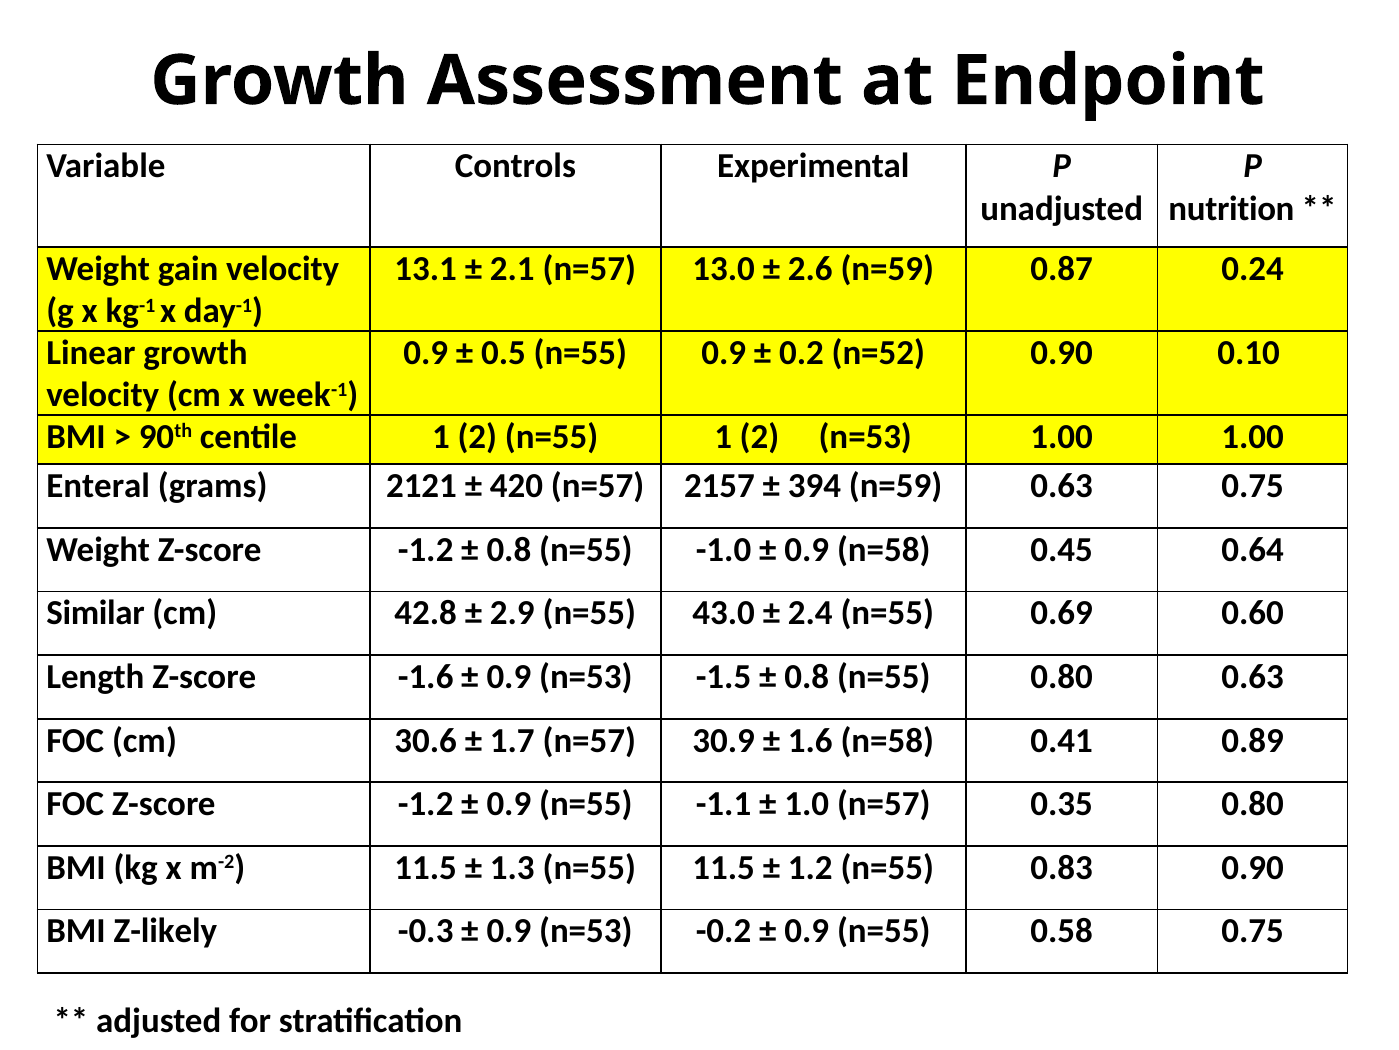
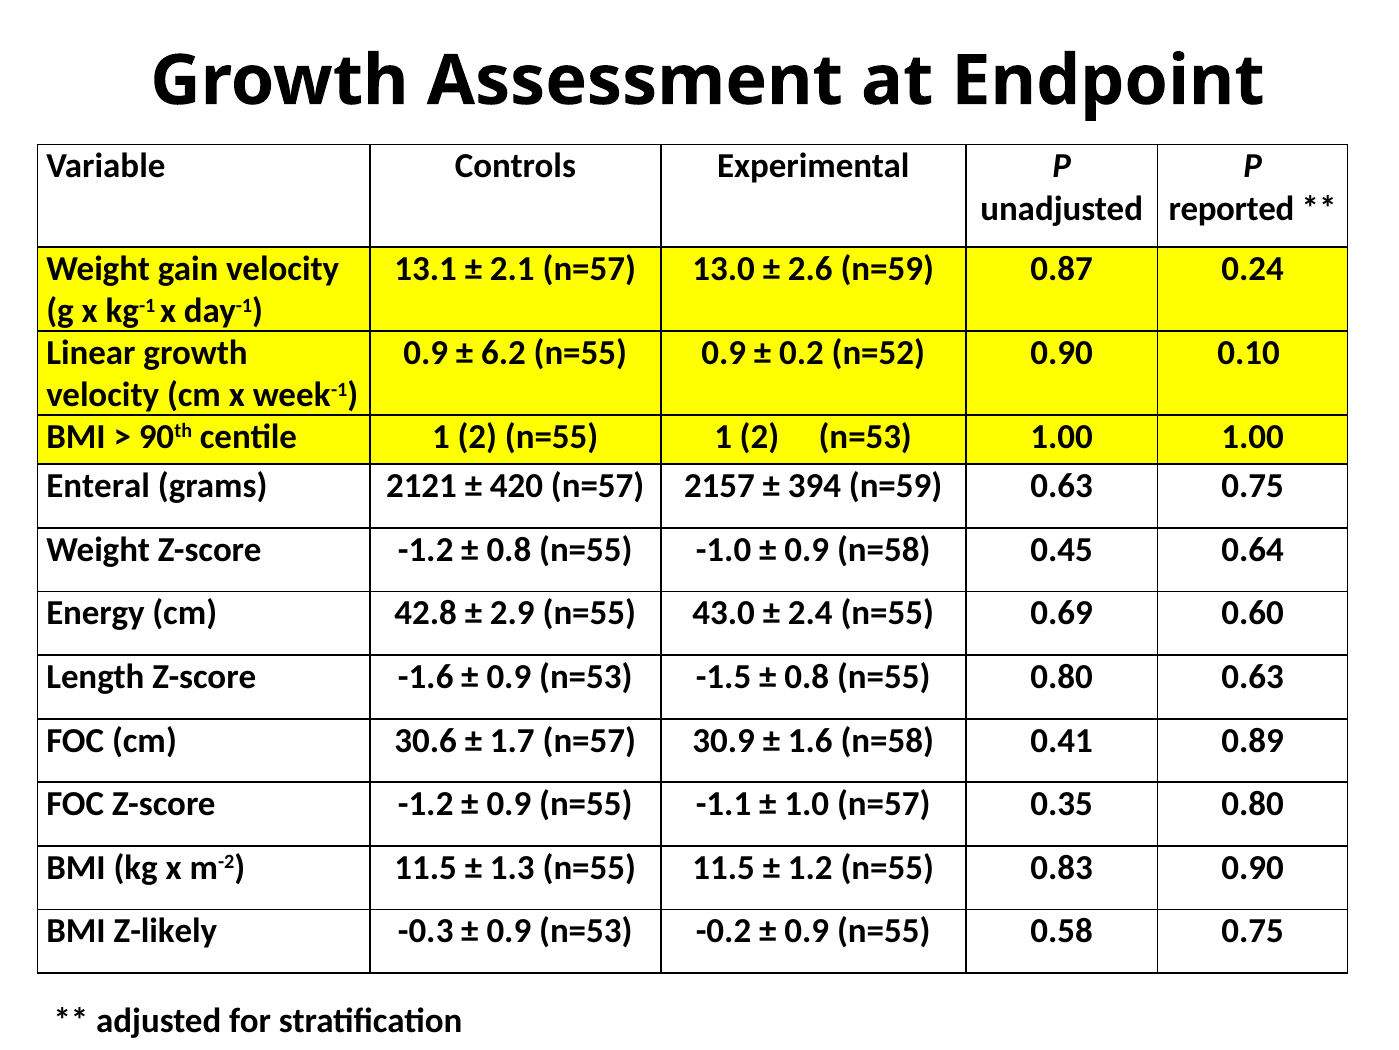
nutrition: nutrition -> reported
0.5: 0.5 -> 6.2
Similar: Similar -> Energy
